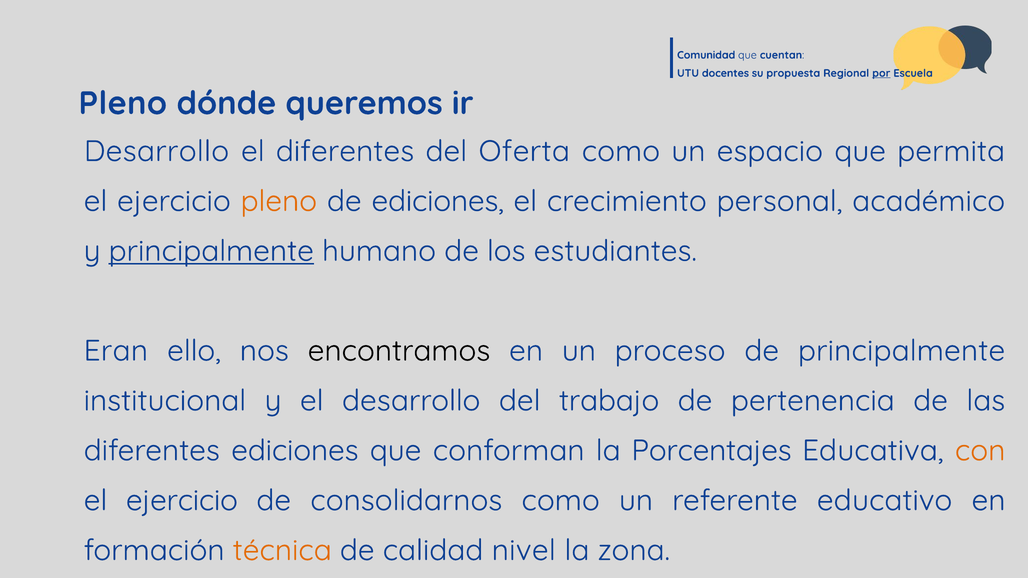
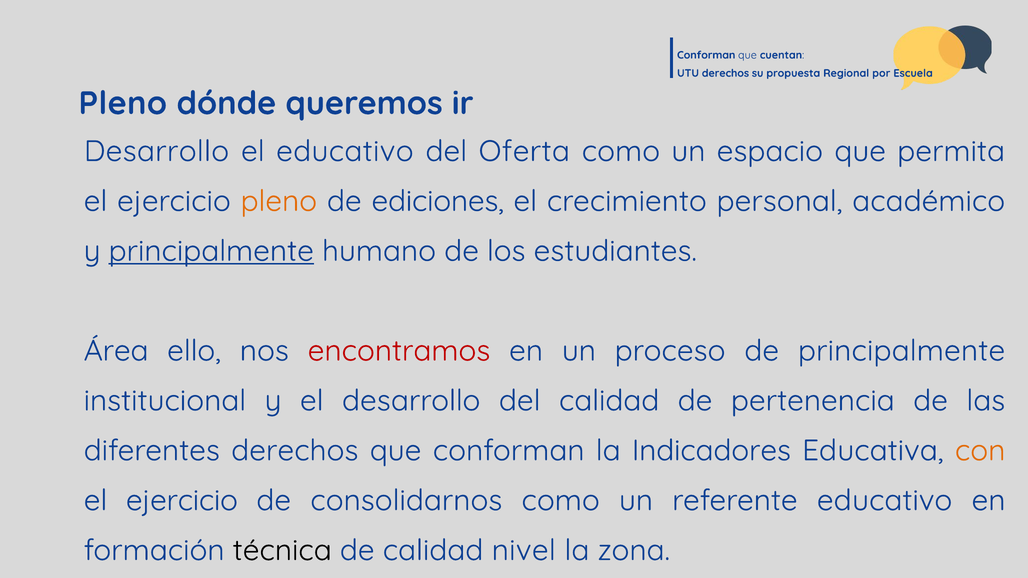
Comunidad at (706, 55): Comunidad -> Conforman
UTU docentes: docentes -> derechos
por underline: present -> none
el diferentes: diferentes -> educativo
Eran: Eran -> Área
encontramos colour: black -> red
del trabajo: trabajo -> calidad
diferentes ediciones: ediciones -> derechos
Porcentajes: Porcentajes -> Indicadores
técnica colour: orange -> black
